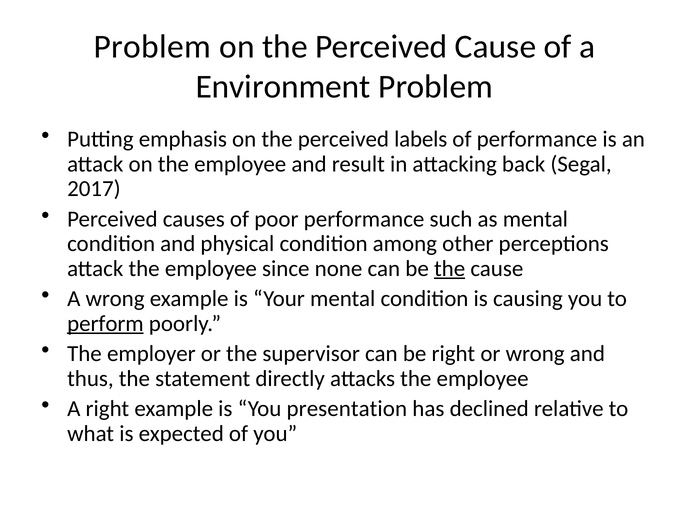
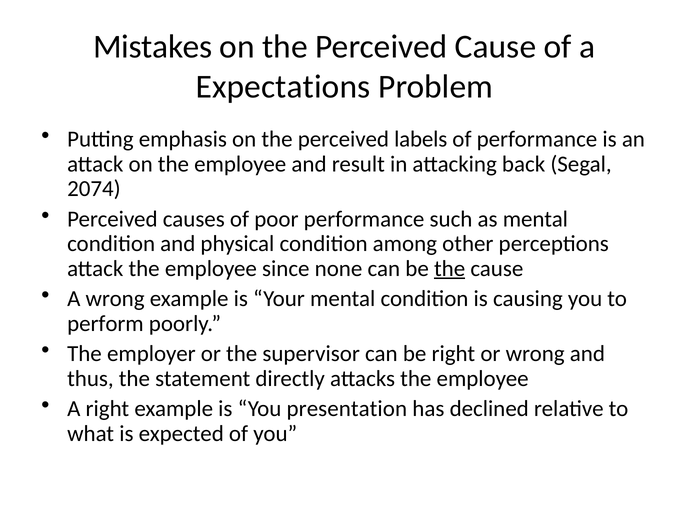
Problem at (152, 47): Problem -> Mistakes
Environment: Environment -> Expectations
2017: 2017 -> 2074
perform underline: present -> none
